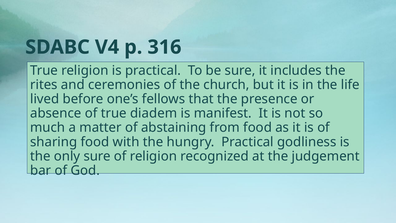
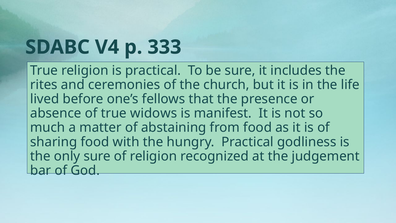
316: 316 -> 333
diadem: diadem -> widows
